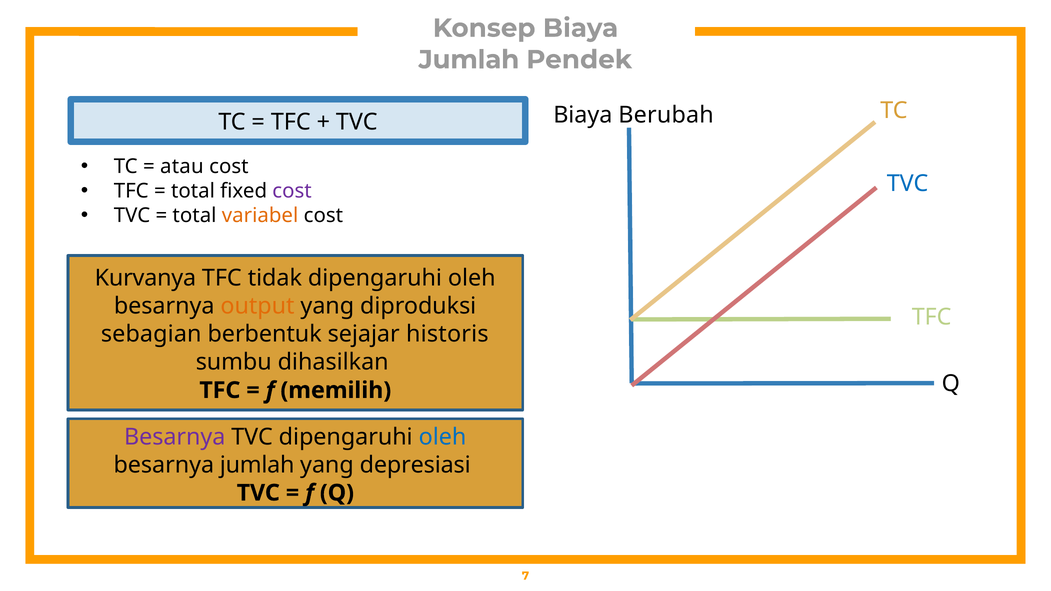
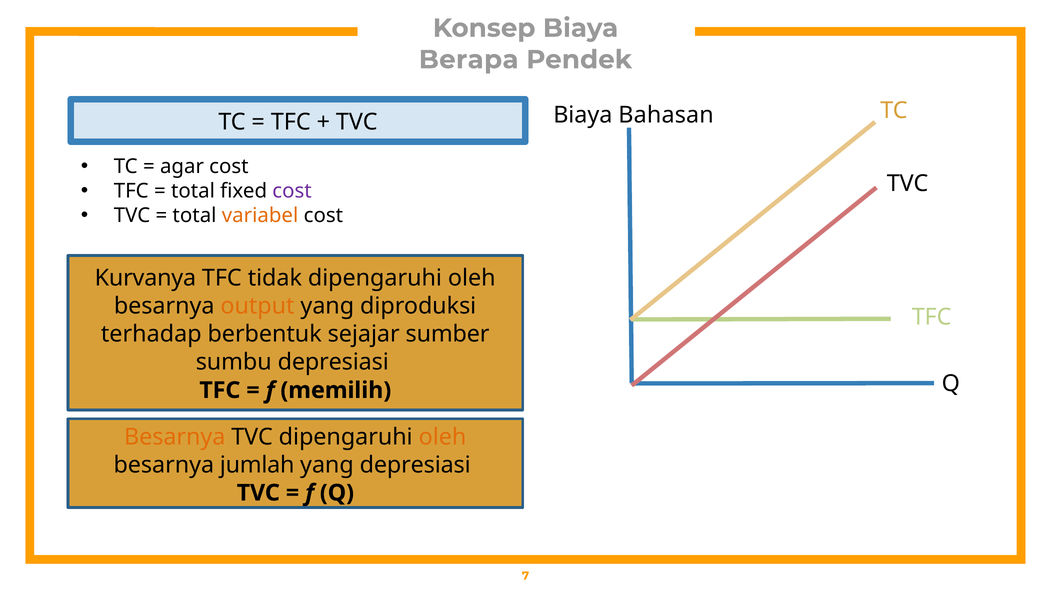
Jumlah at (469, 60): Jumlah -> Berapa
Berubah: Berubah -> Bahasan
atau: atau -> agar
TVC at (908, 184) colour: blue -> black
sebagian: sebagian -> terhadap
historis: historis -> sumber
sumbu dihasilkan: dihasilkan -> depresiasi
Besarnya at (175, 437) colour: purple -> orange
oleh at (442, 437) colour: blue -> orange
